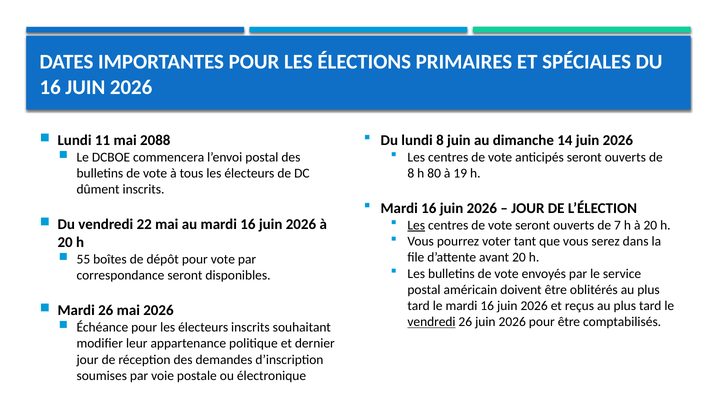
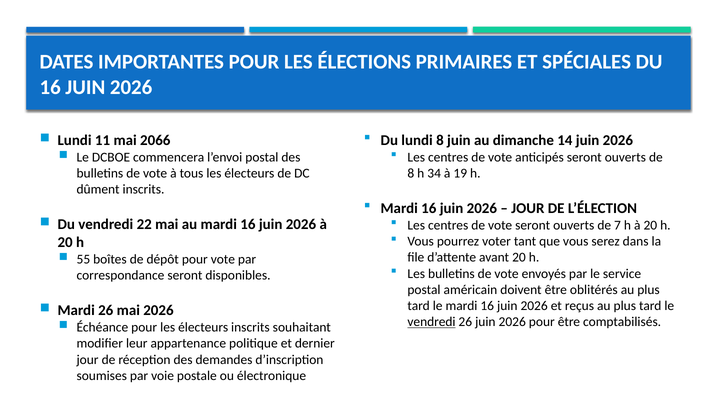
2088: 2088 -> 2066
80: 80 -> 34
Les at (416, 225) underline: present -> none
